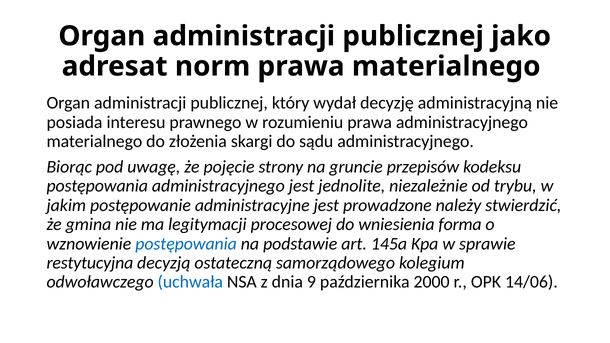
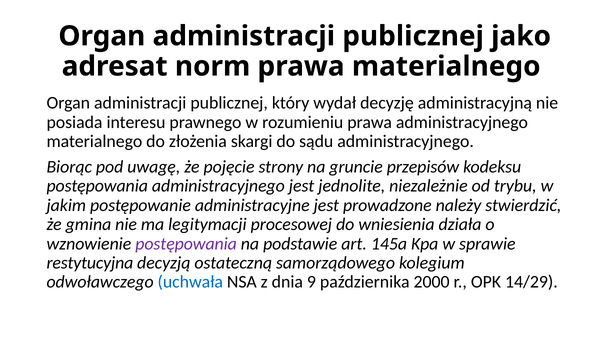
forma: forma -> działa
postępowania at (186, 244) colour: blue -> purple
14/06: 14/06 -> 14/29
